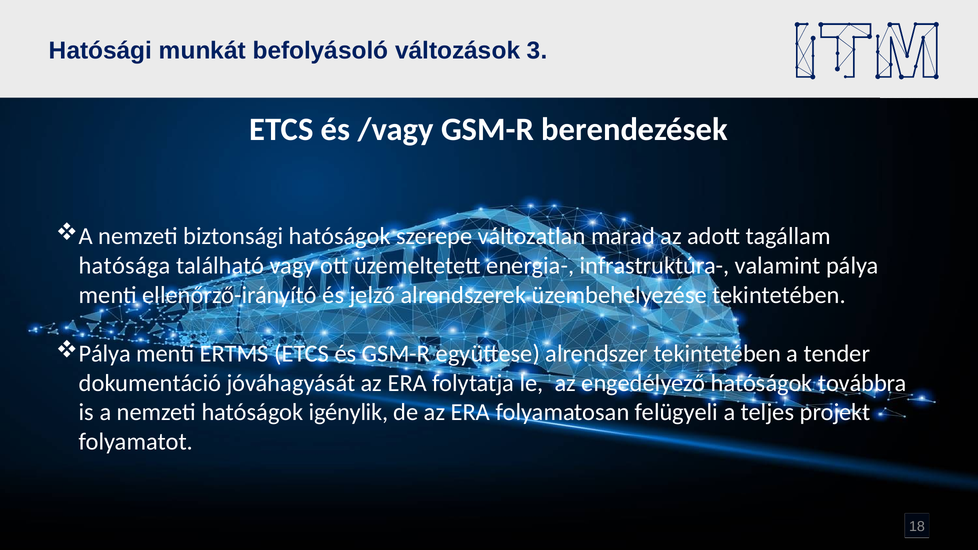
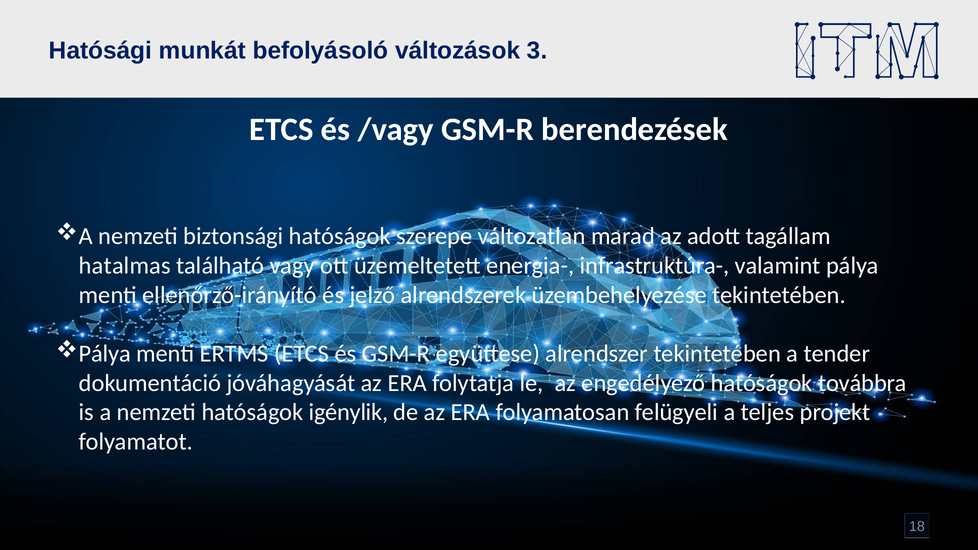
hatósága: hatósága -> hatalmas
